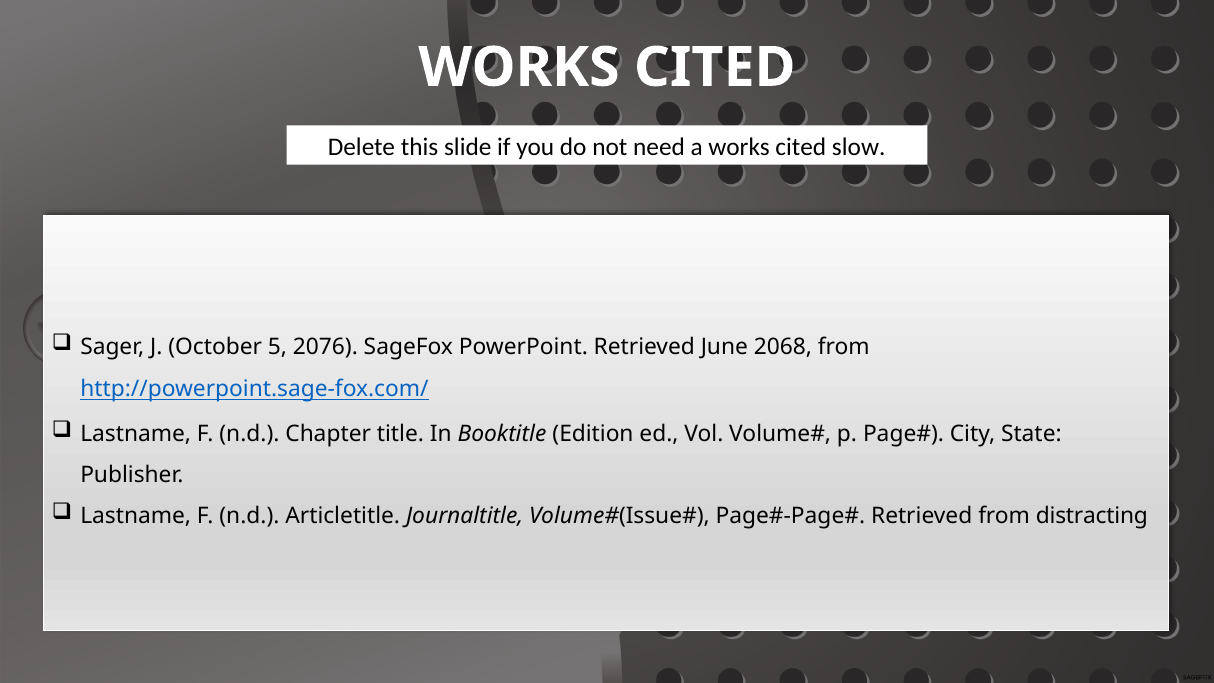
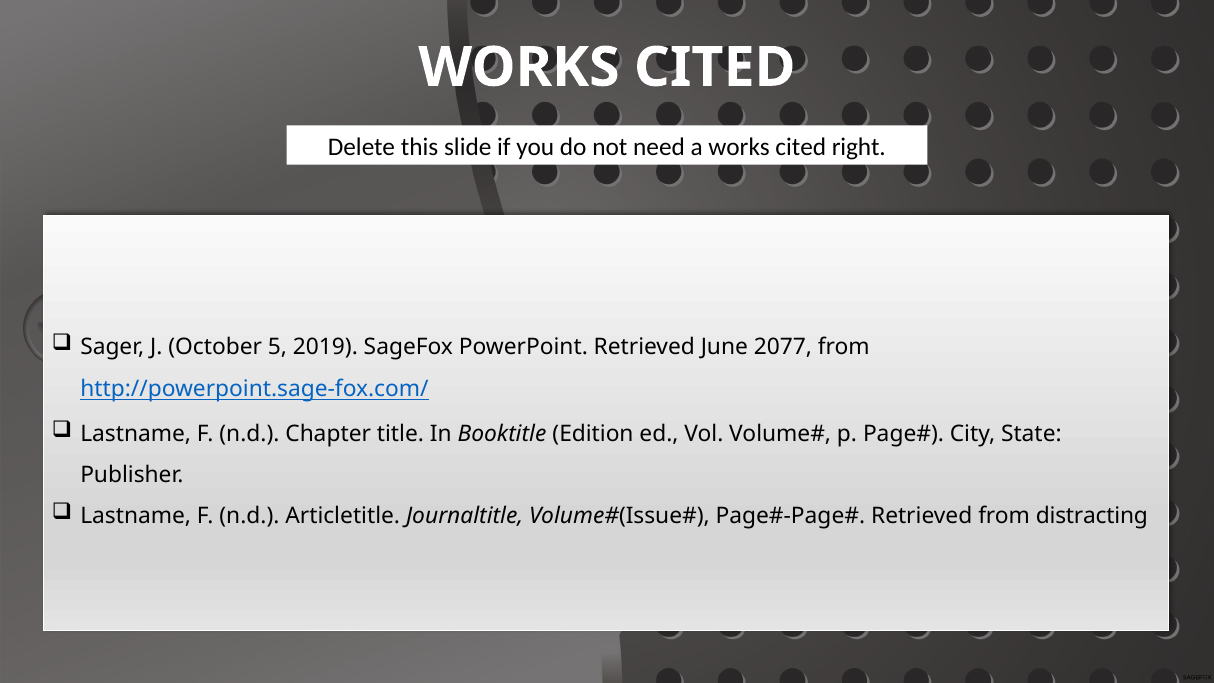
slow: slow -> right
2076: 2076 -> 2019
2068: 2068 -> 2077
